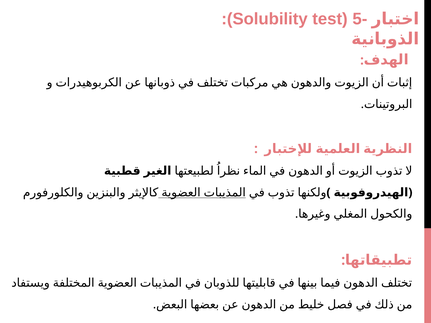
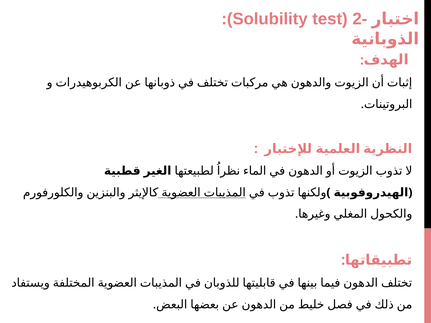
5-: 5- -> 2-
